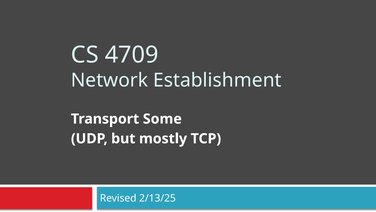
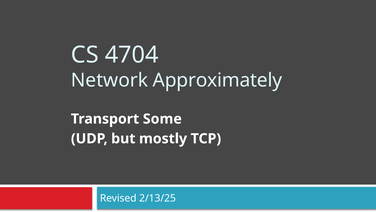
4709: 4709 -> 4704
Establishment: Establishment -> Approximately
